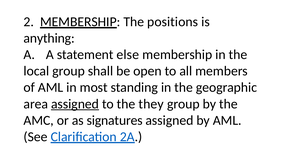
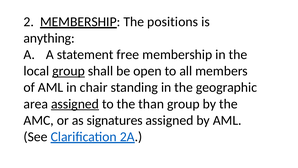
else: else -> free
group at (69, 71) underline: none -> present
most: most -> chair
they: they -> than
